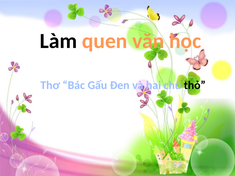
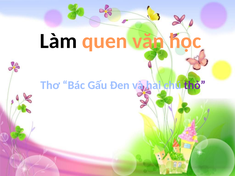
thỏ colour: black -> purple
